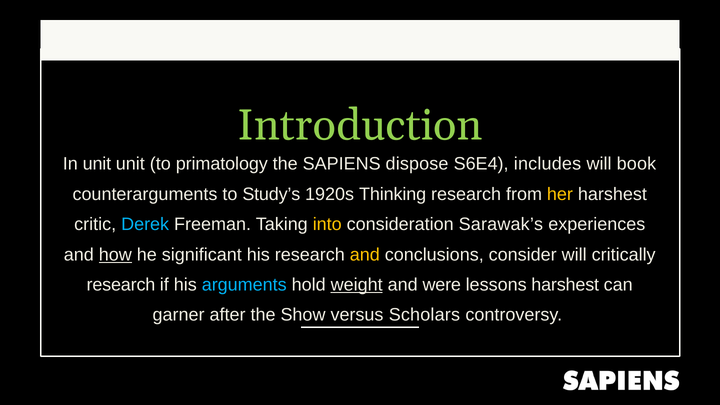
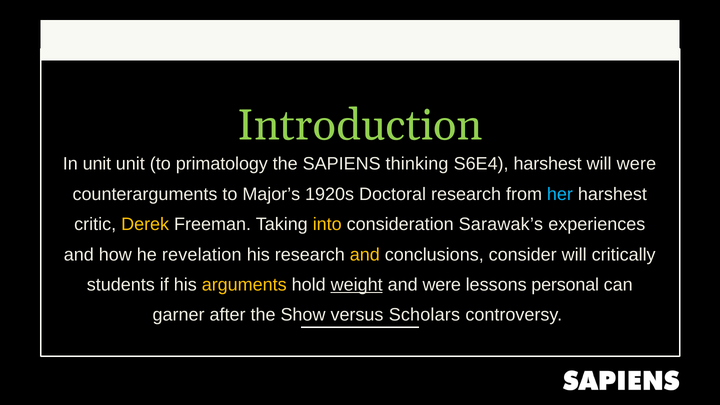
dispose: dispose -> thinking
S6E4 includes: includes -> harshest
will book: book -> were
Study’s: Study’s -> Major’s
Thinking: Thinking -> Doctoral
her colour: yellow -> light blue
Derek colour: light blue -> yellow
how underline: present -> none
significant: significant -> revelation
research at (121, 285): research -> students
arguments colour: light blue -> yellow
lessons harshest: harshest -> personal
